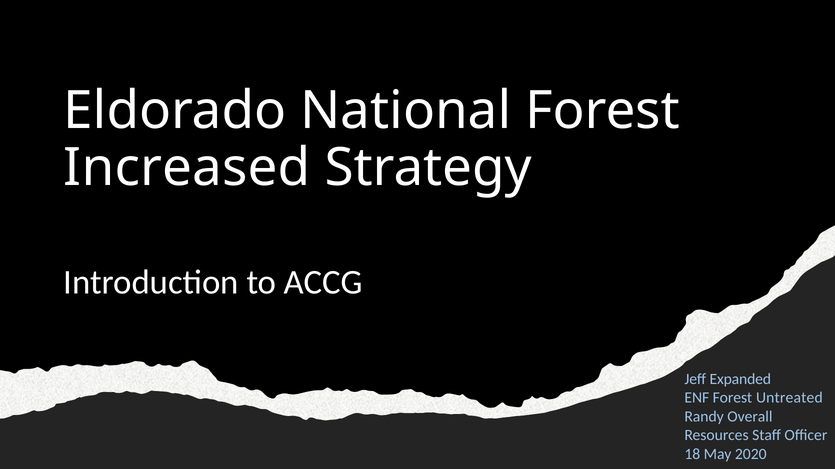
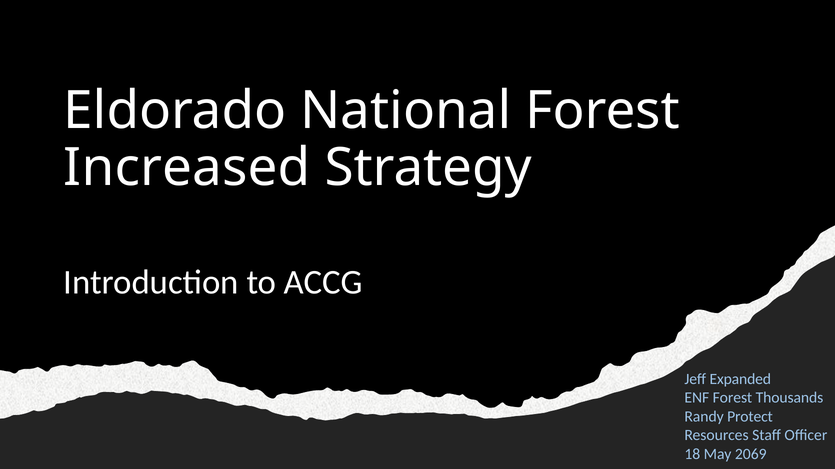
Untreated: Untreated -> Thousands
Overall: Overall -> Protect
2020: 2020 -> 2069
